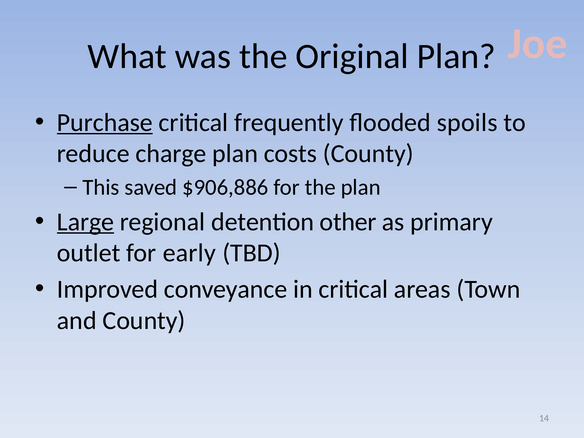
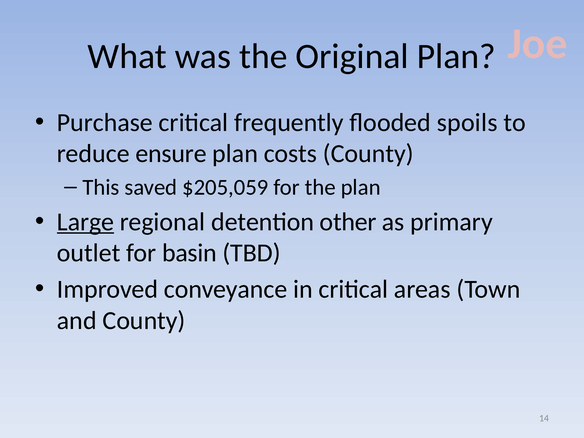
Purchase underline: present -> none
charge: charge -> ensure
$906,886: $906,886 -> $205,059
early: early -> basin
